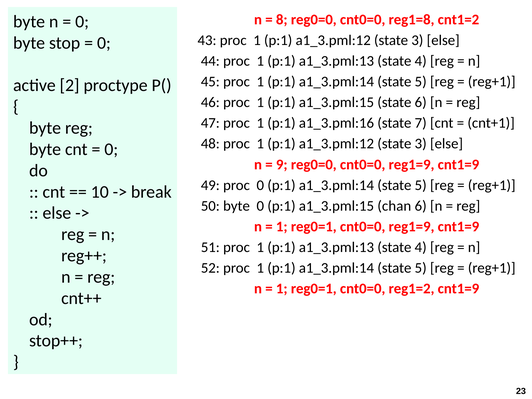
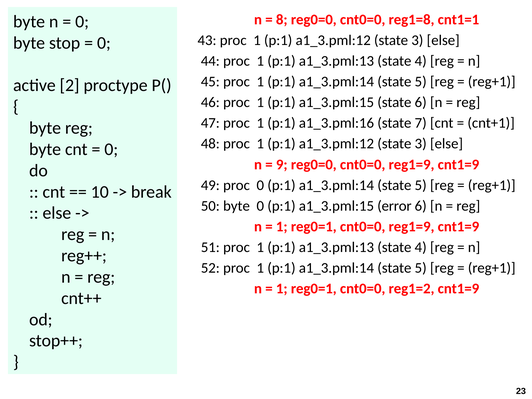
cnt1=2: cnt1=2 -> cnt1=1
chan: chan -> error
